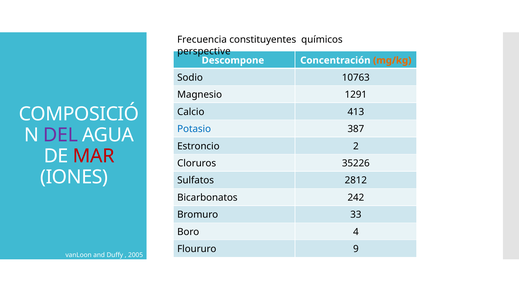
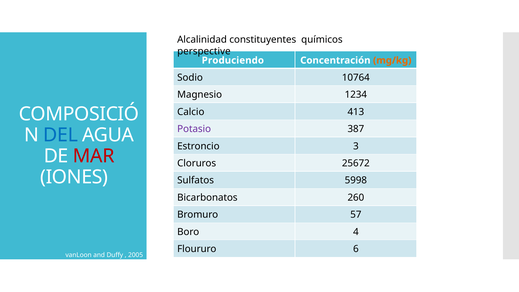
Frecuencia: Frecuencia -> Alcalinidad
Descompone: Descompone -> Produciendo
10763: 10763 -> 10764
1291: 1291 -> 1234
Potasio colour: blue -> purple
DEL colour: purple -> blue
2: 2 -> 3
35226: 35226 -> 25672
2812: 2812 -> 5998
242: 242 -> 260
33: 33 -> 57
9: 9 -> 6
